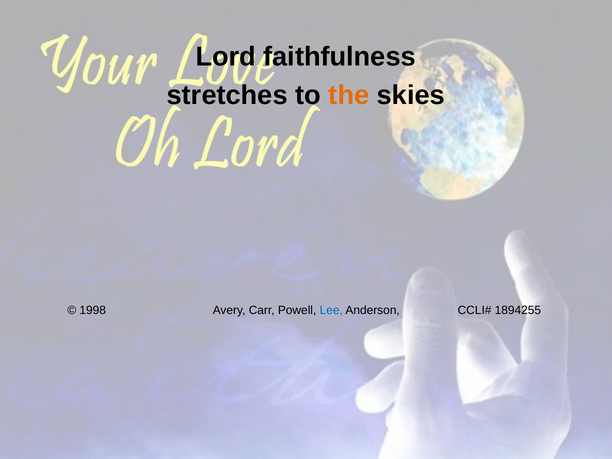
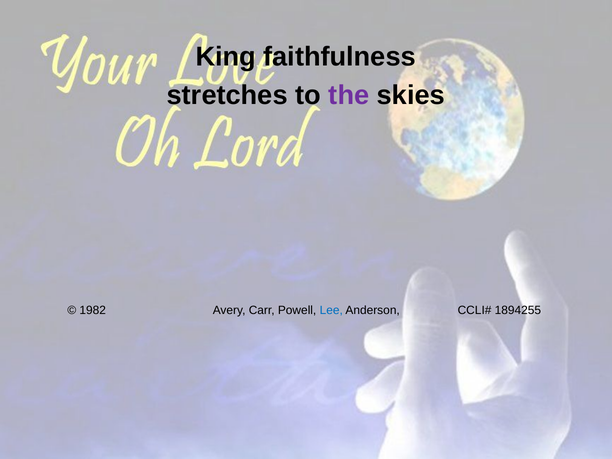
Lord: Lord -> King
the colour: orange -> purple
1998: 1998 -> 1982
